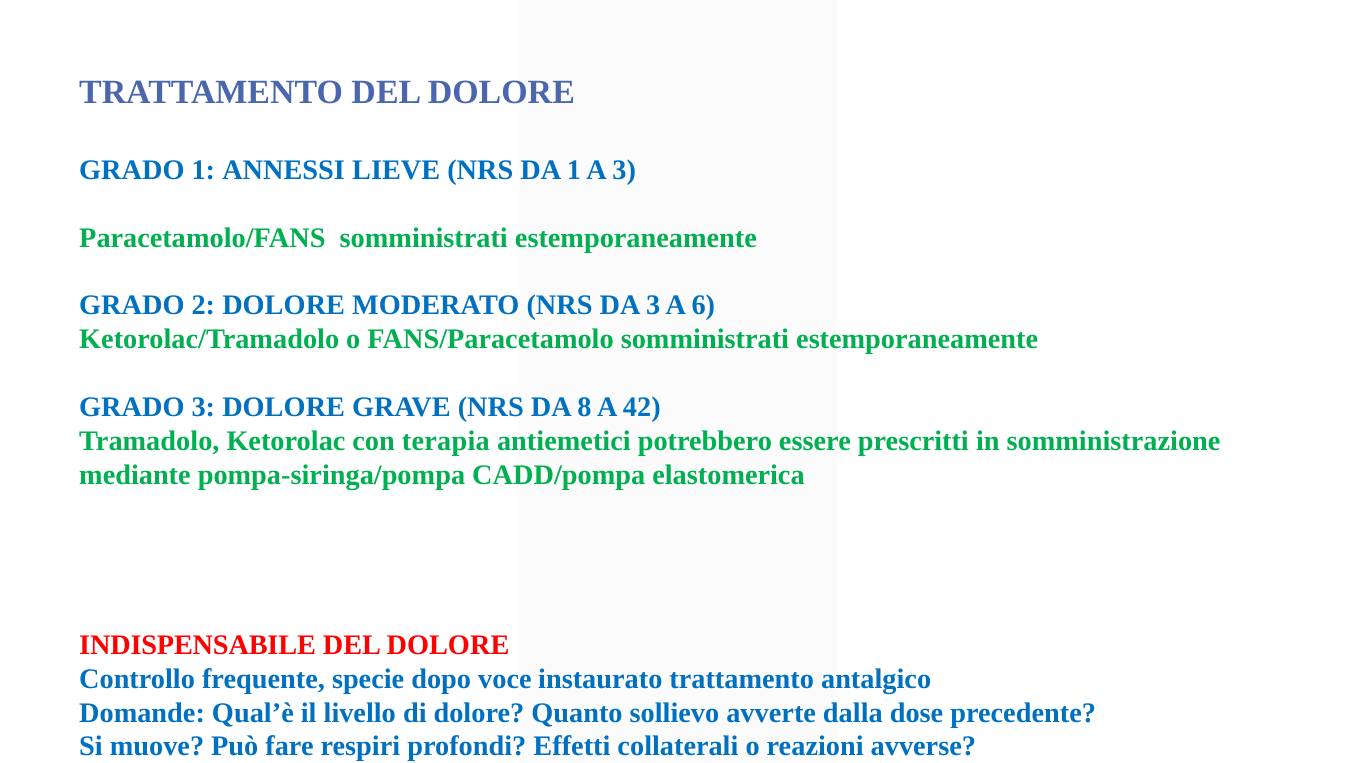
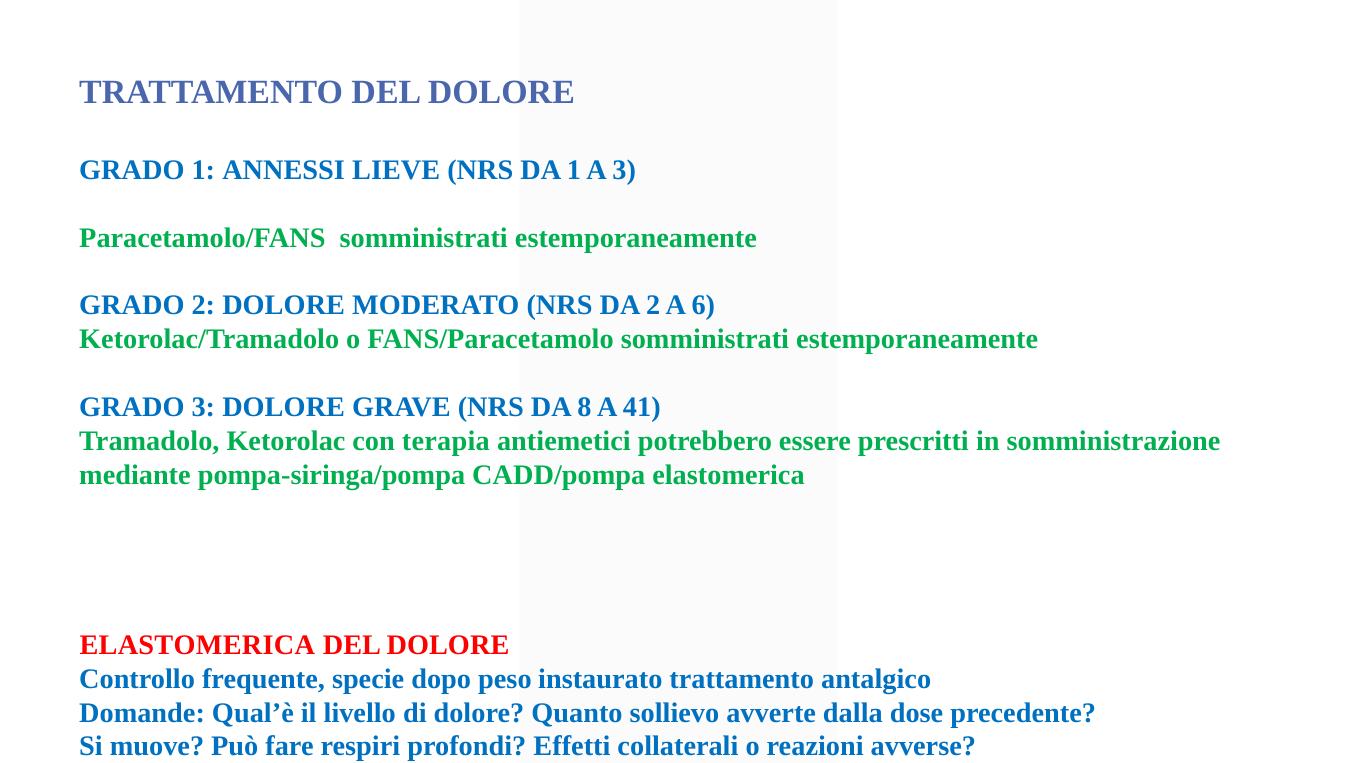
DA 3: 3 -> 2
42: 42 -> 41
INDISPENSABILE at (198, 645): INDISPENSABILE -> ELASTOMERICA
voce: voce -> peso
